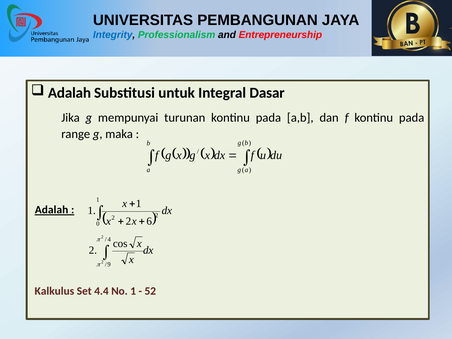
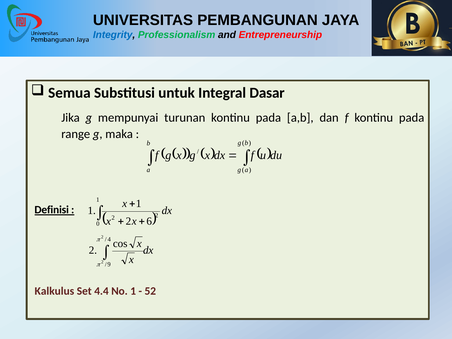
Adalah at (69, 93): Adalah -> Semua
Adalah at (52, 210): Adalah -> Definisi
